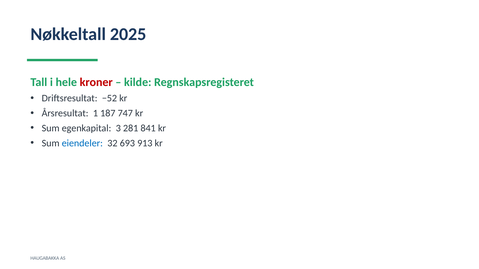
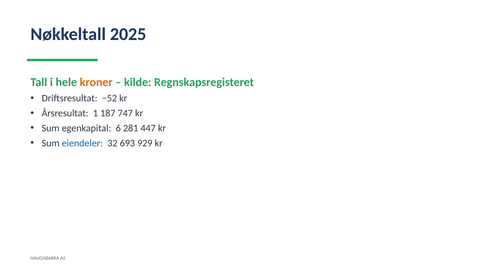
kroner colour: red -> orange
3: 3 -> 6
841: 841 -> 447
913: 913 -> 929
